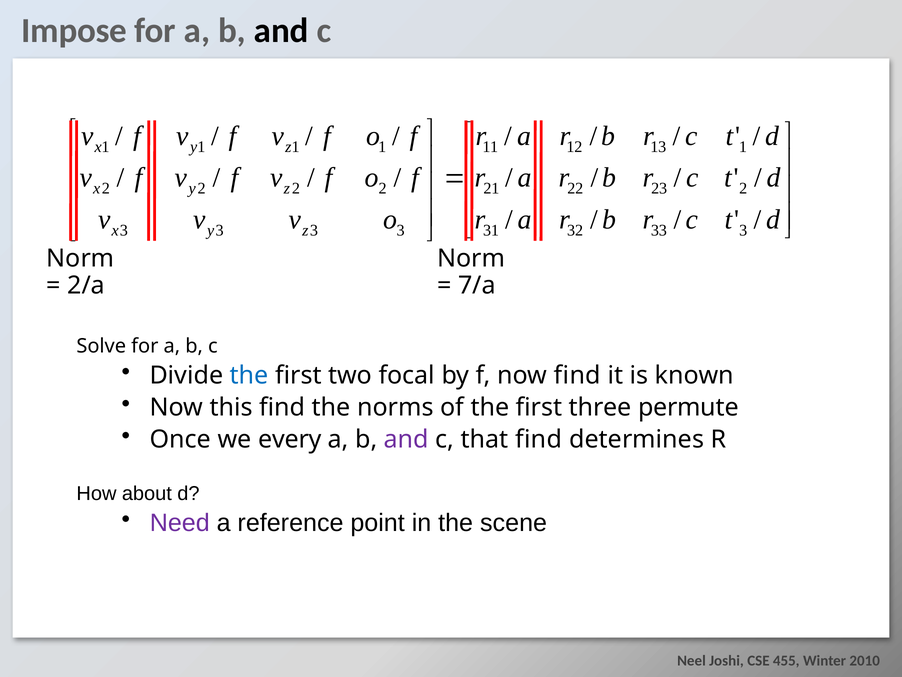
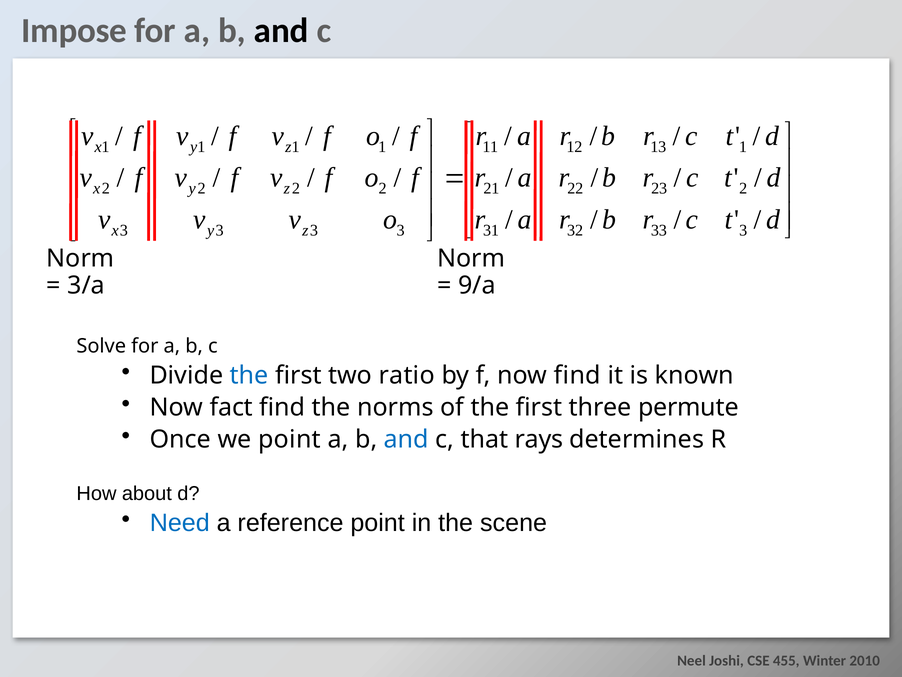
2/a: 2/a -> 3/a
7/a: 7/a -> 9/a
focal: focal -> ratio
this: this -> fact
we every: every -> point
and at (406, 439) colour: purple -> blue
that find: find -> rays
Need colour: purple -> blue
